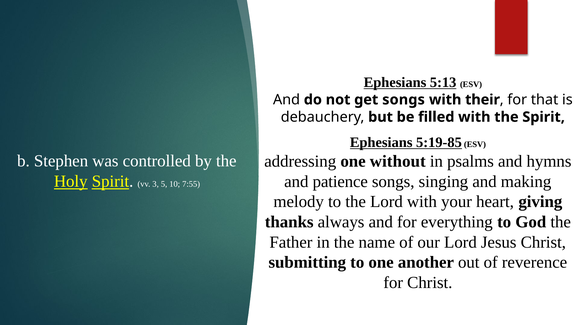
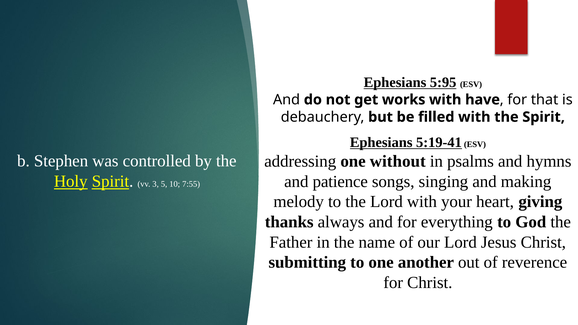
5:13: 5:13 -> 5:95
get songs: songs -> works
their: their -> have
5:19-85: 5:19-85 -> 5:19-41
